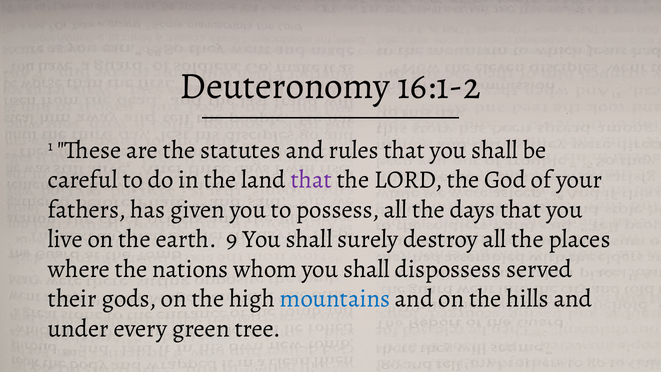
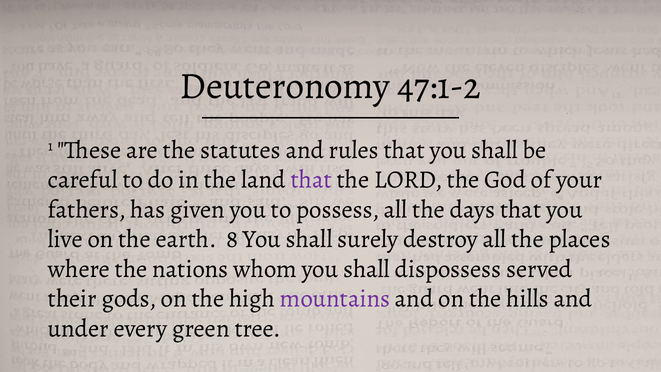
16:1-2: 16:1-2 -> 47:1-2
9: 9 -> 8
mountains colour: blue -> purple
